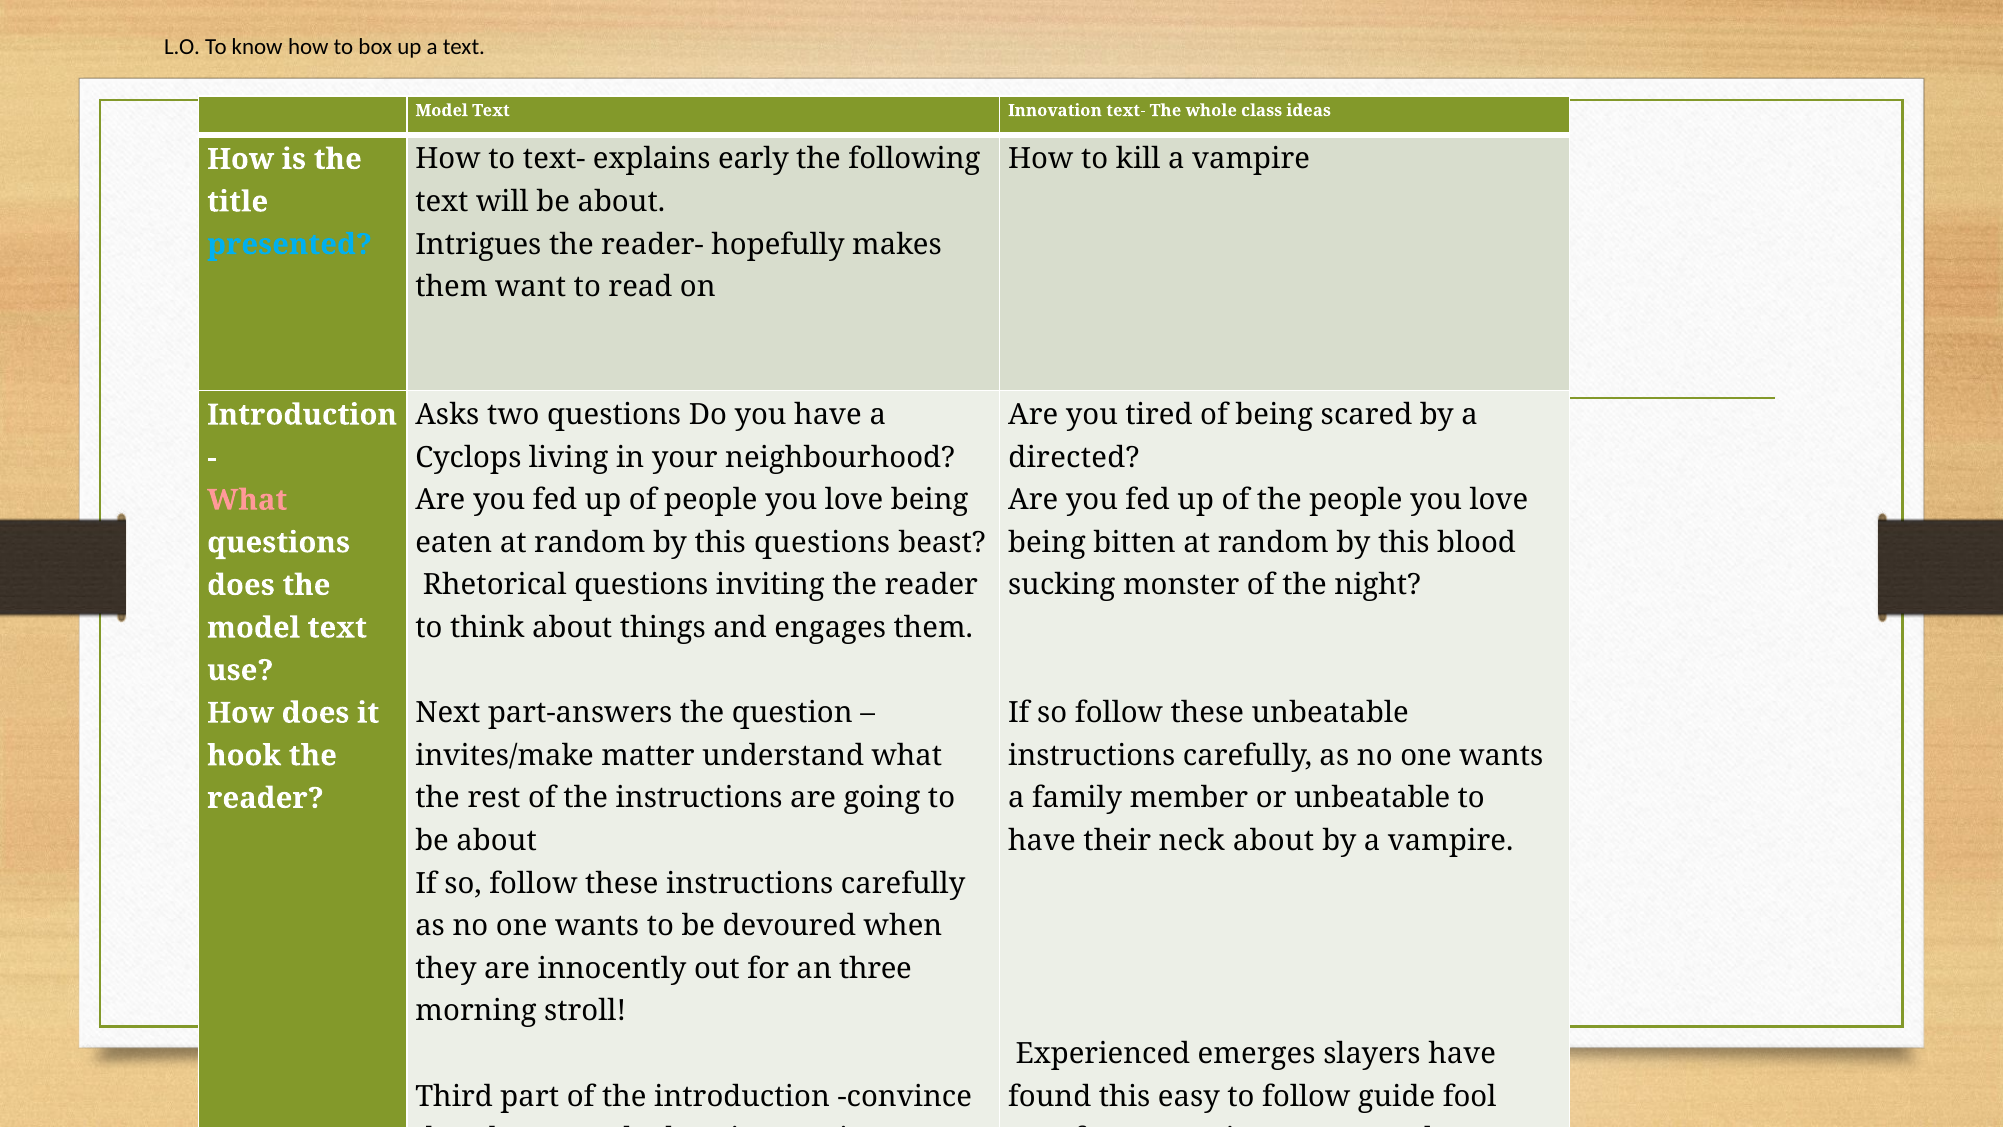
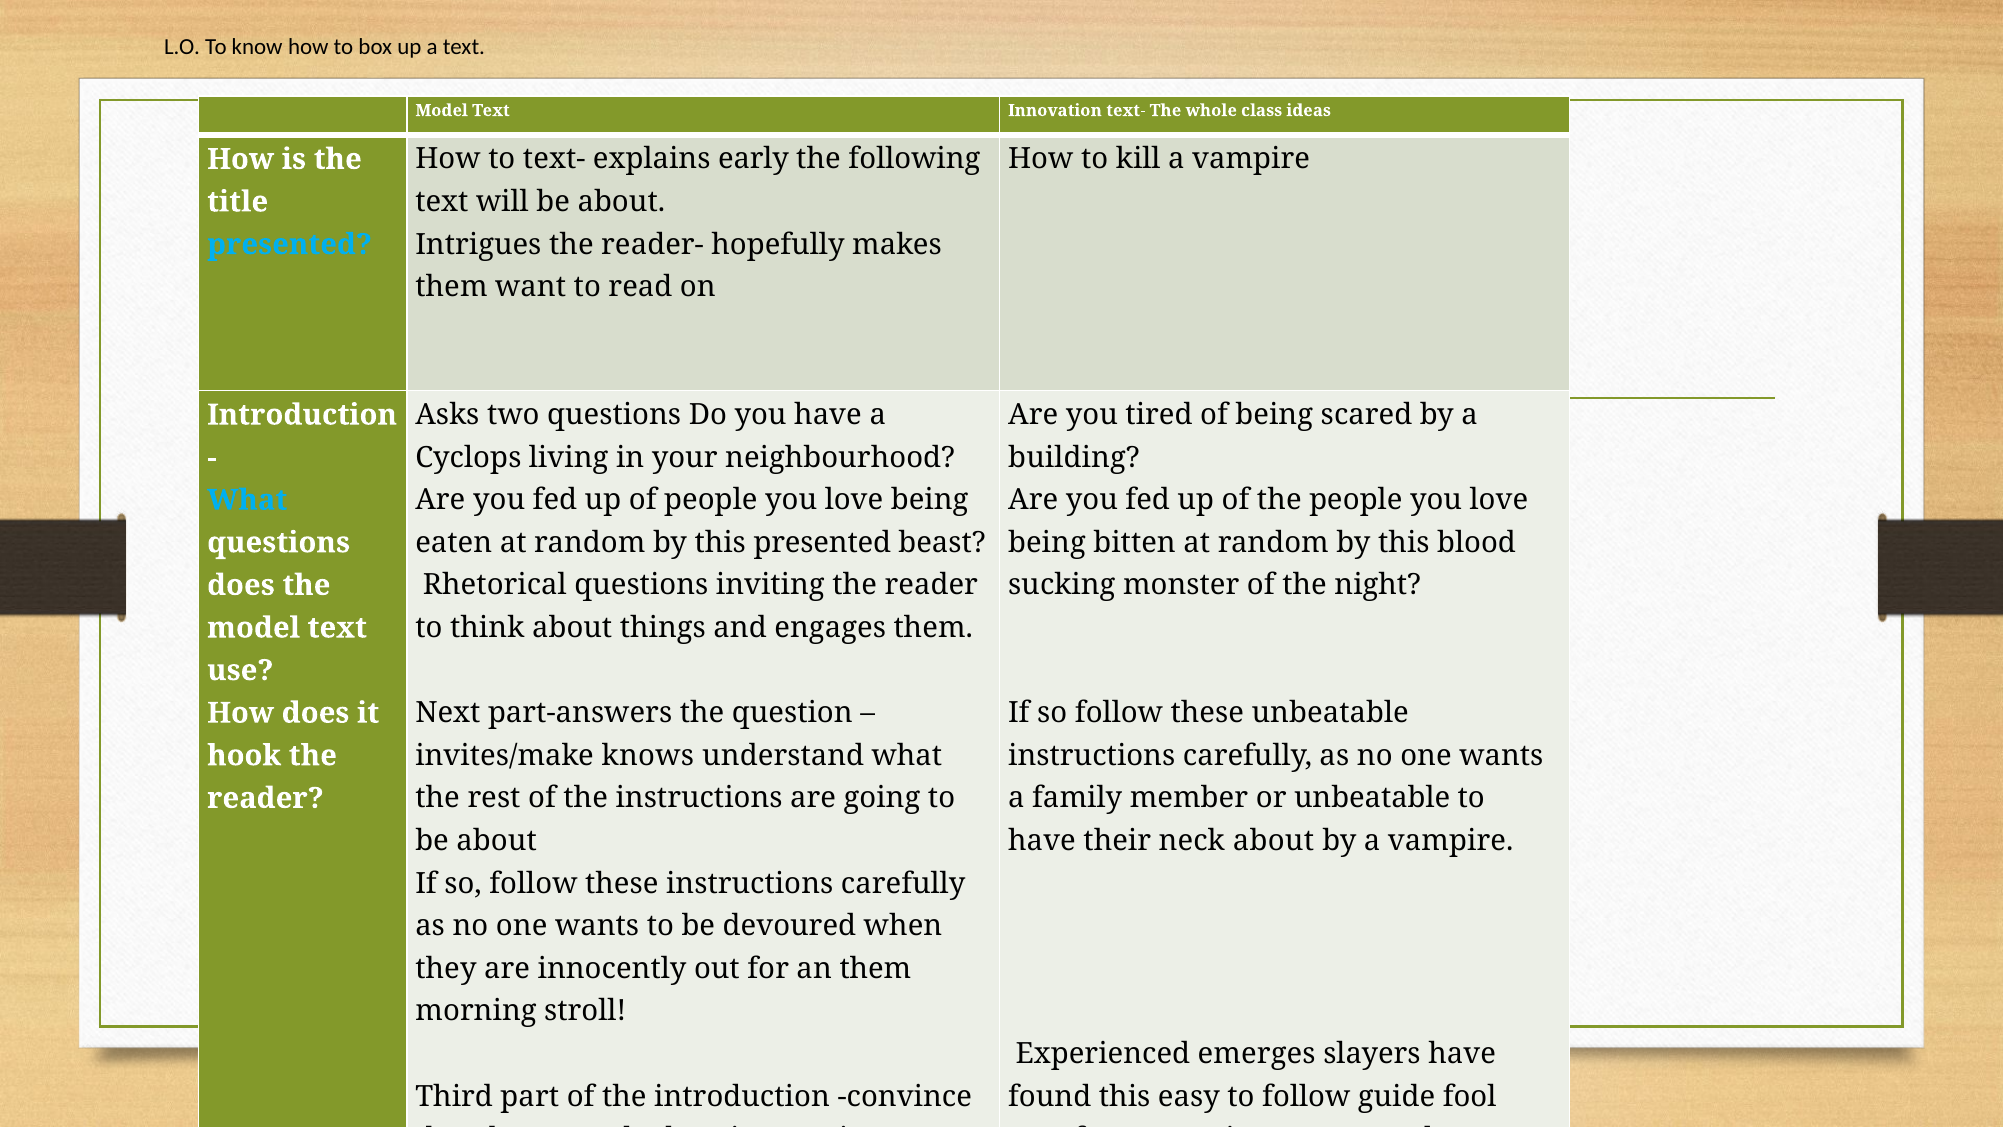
directed: directed -> building
What at (247, 500) colour: pink -> light blue
this questions: questions -> presented
invites/make matter: matter -> knows
an three: three -> them
